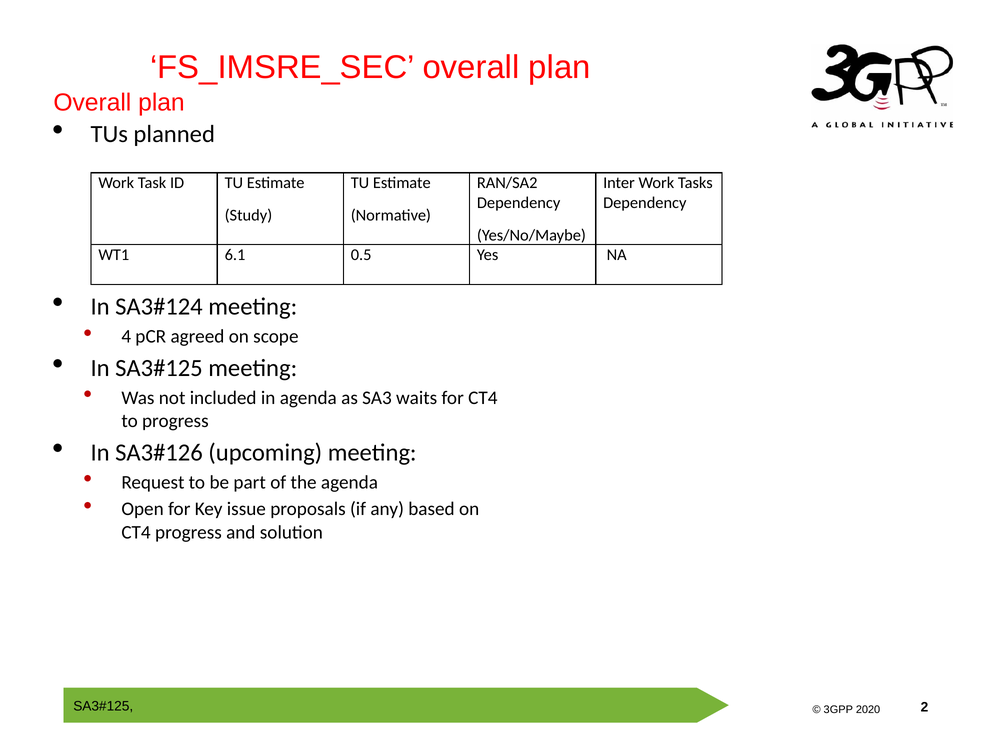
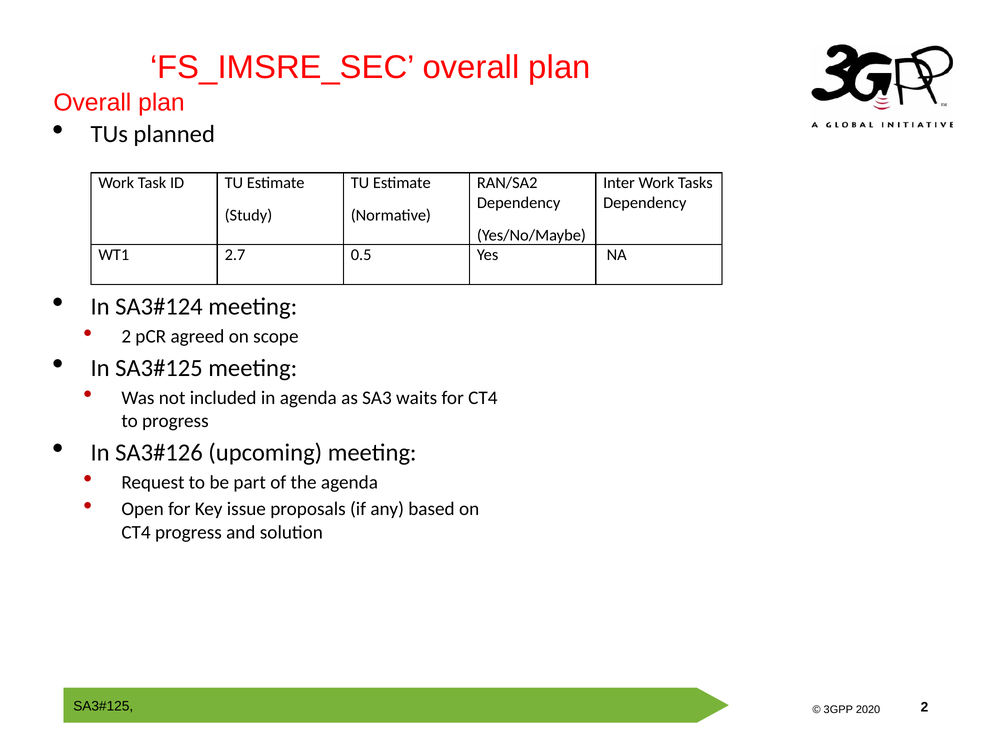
6.1: 6.1 -> 2.7
4 at (126, 336): 4 -> 2
